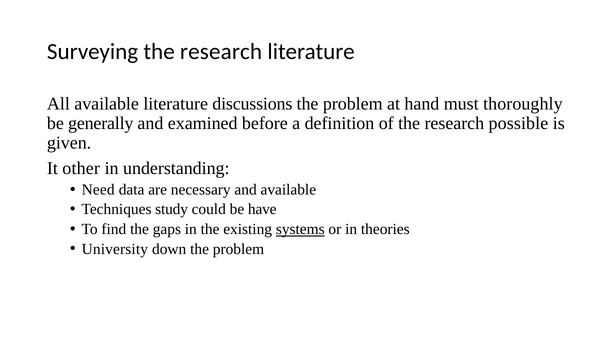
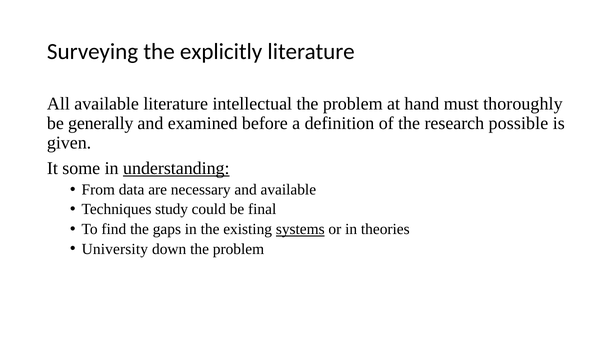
Surveying the research: research -> explicitly
discussions: discussions -> intellectual
other: other -> some
understanding underline: none -> present
Need: Need -> From
have: have -> final
